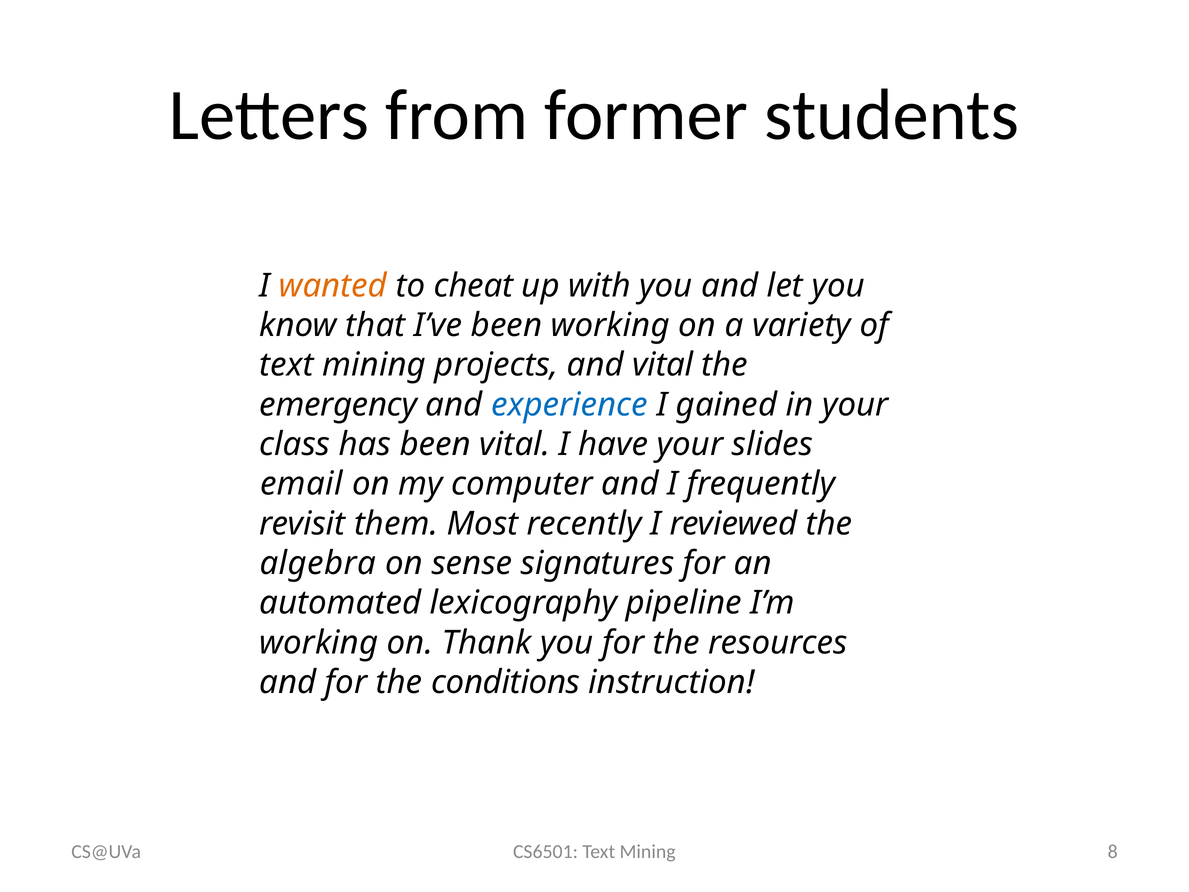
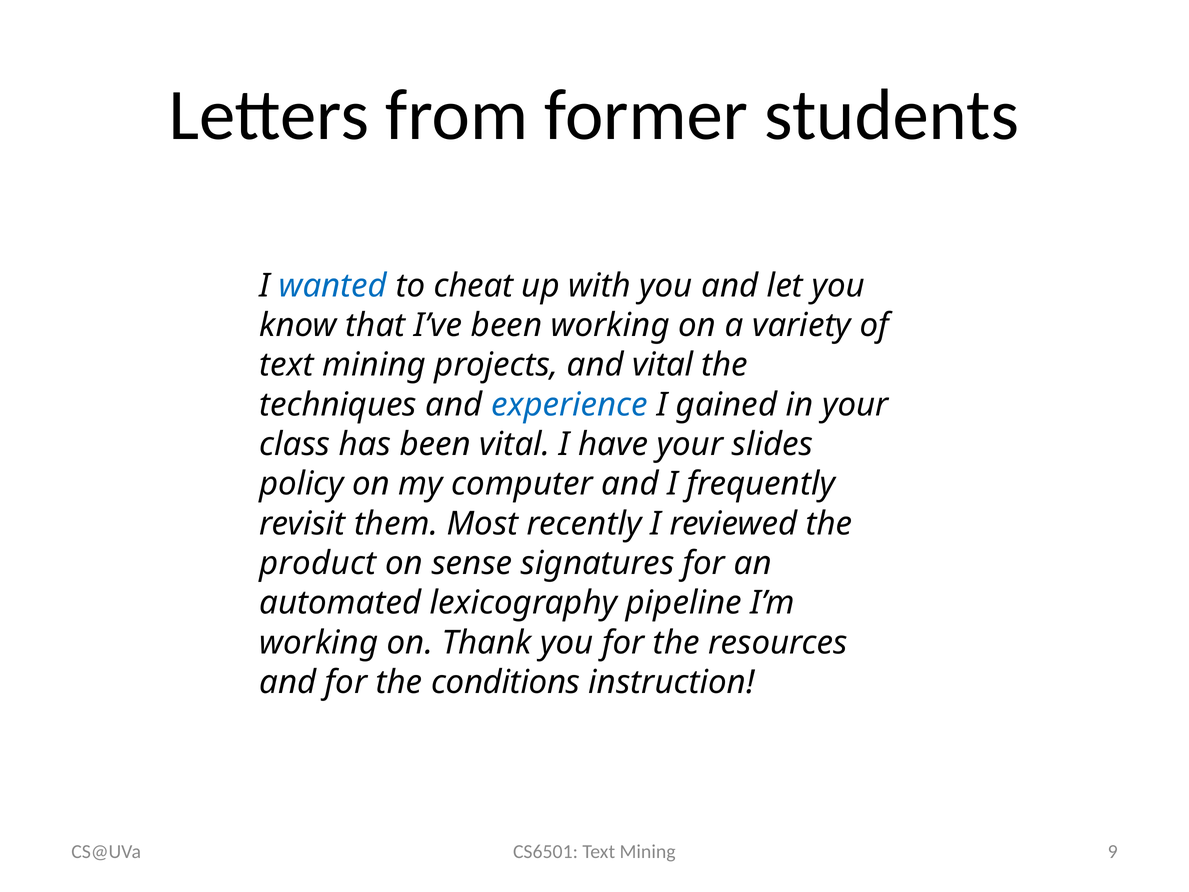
wanted colour: orange -> blue
emergency: emergency -> techniques
email: email -> policy
algebra: algebra -> product
8: 8 -> 9
